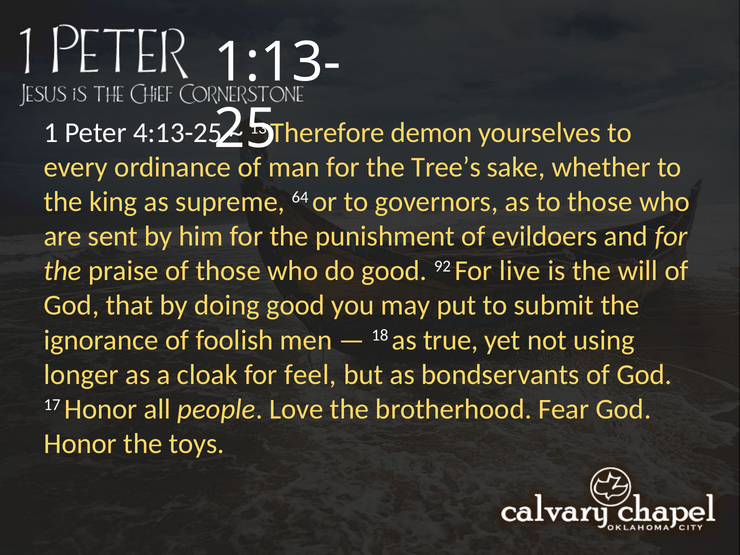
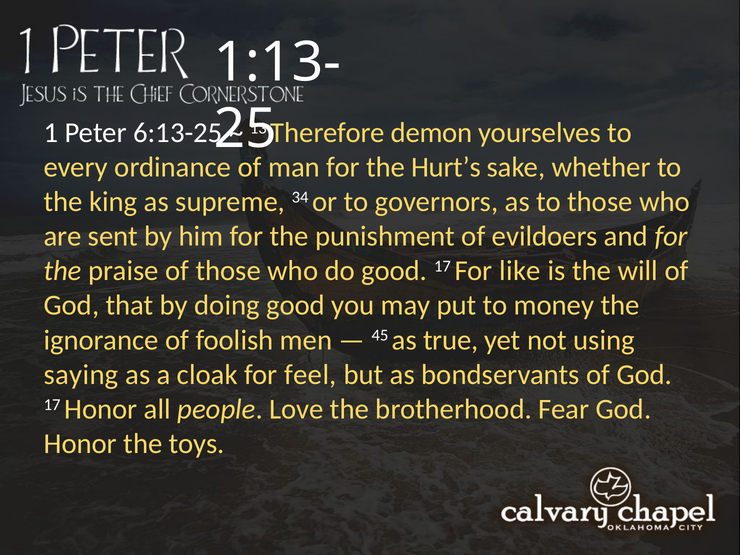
4:13-25: 4:13-25 -> 6:13-25
Tree’s: Tree’s -> Hurt’s
64: 64 -> 34
good 92: 92 -> 17
live: live -> like
submit: submit -> money
18: 18 -> 45
longer: longer -> saying
